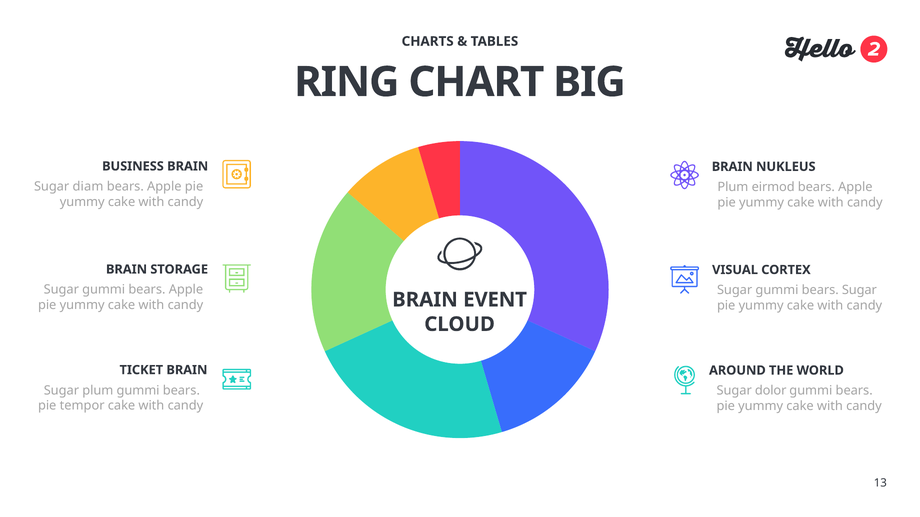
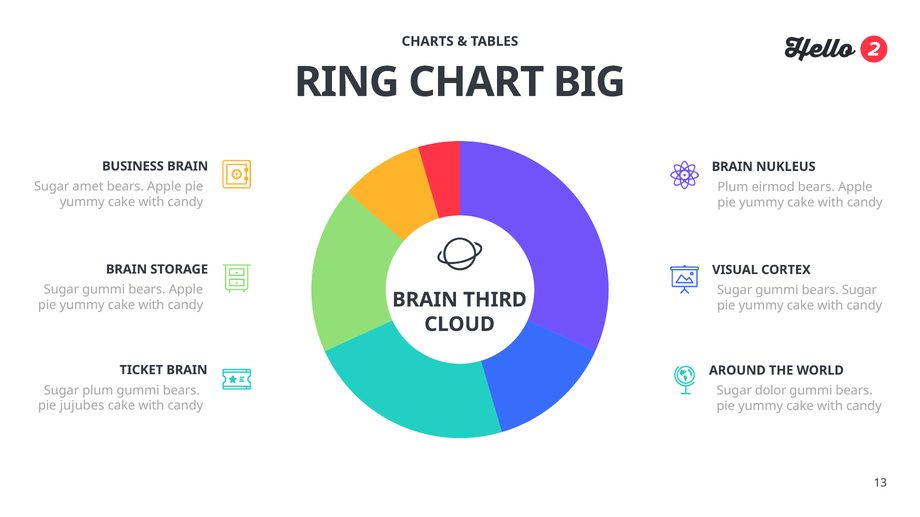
diam: diam -> amet
EVENT: EVENT -> THIRD
tempor: tempor -> jujubes
